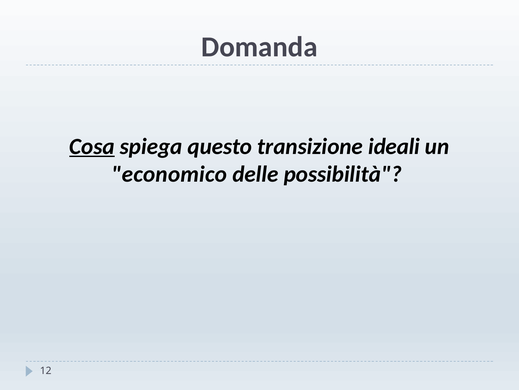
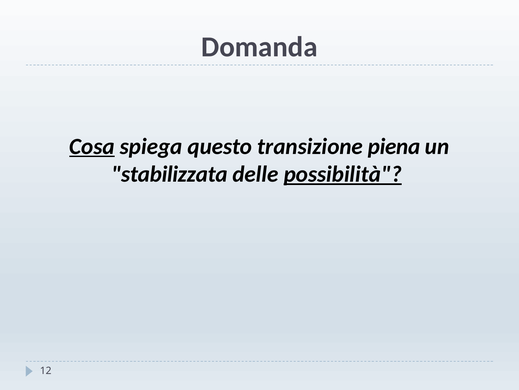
ideali: ideali -> piena
economico: economico -> stabilizzata
possibilità underline: none -> present
